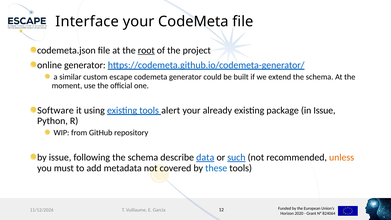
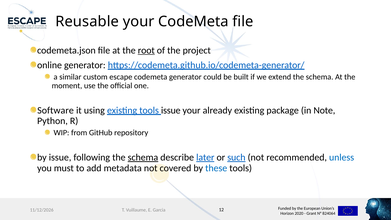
Interface: Interface -> Reusable
tools alert: alert -> issue
in Issue: Issue -> Note
schema at (143, 157) underline: none -> present
data: data -> later
unless colour: orange -> blue
